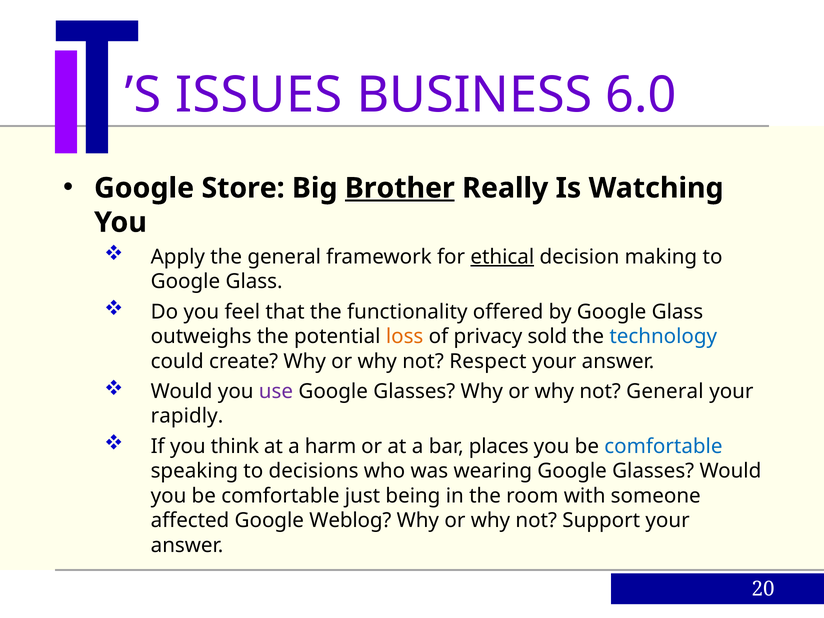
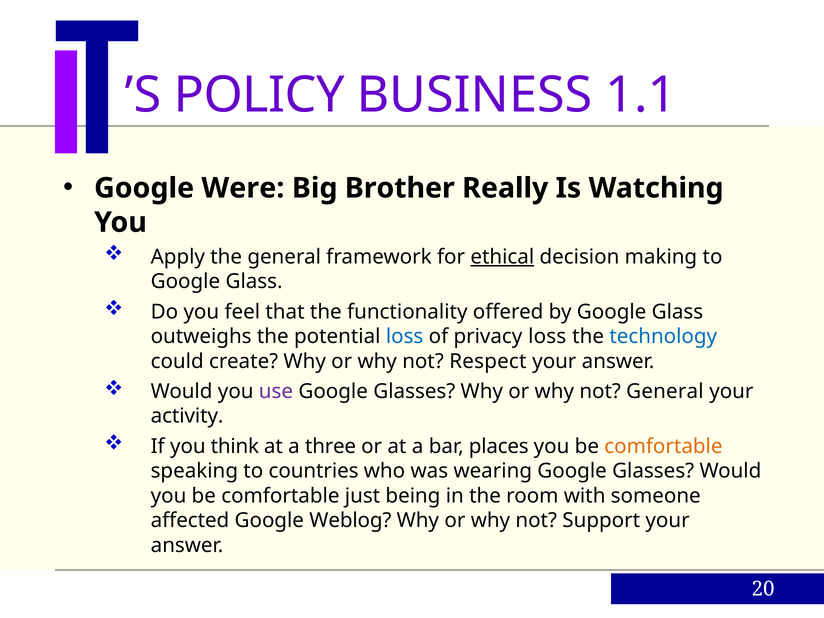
ISSUES: ISSUES -> POLICY
6.0: 6.0 -> 1.1
Store: Store -> Were
Brother underline: present -> none
loss at (405, 336) colour: orange -> blue
privacy sold: sold -> loss
rapidly: rapidly -> activity
harm: harm -> three
comfortable at (663, 446) colour: blue -> orange
decisions: decisions -> countries
